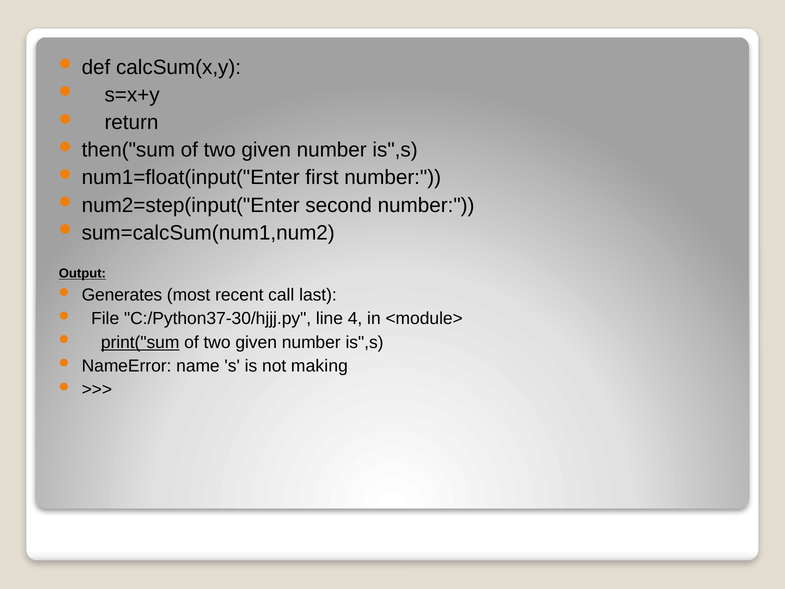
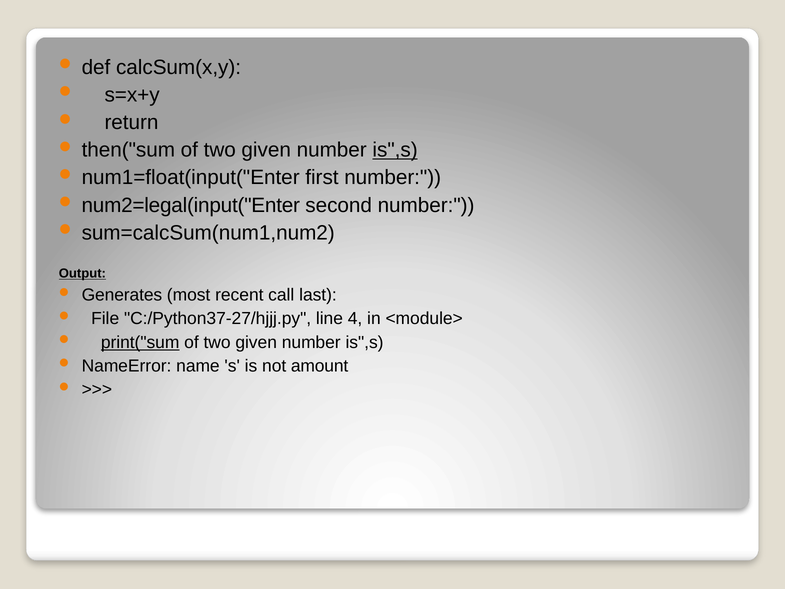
is",s at (395, 150) underline: none -> present
num2=step(input("Enter: num2=step(input("Enter -> num2=legal(input("Enter
C:/Python37-30/hjjj.py: C:/Python37-30/hjjj.py -> C:/Python37-27/hjjj.py
making: making -> amount
